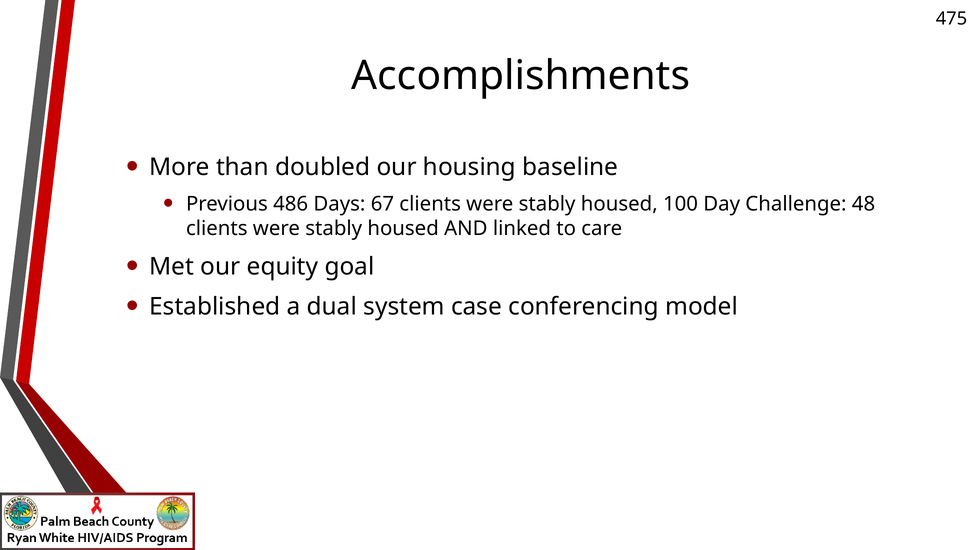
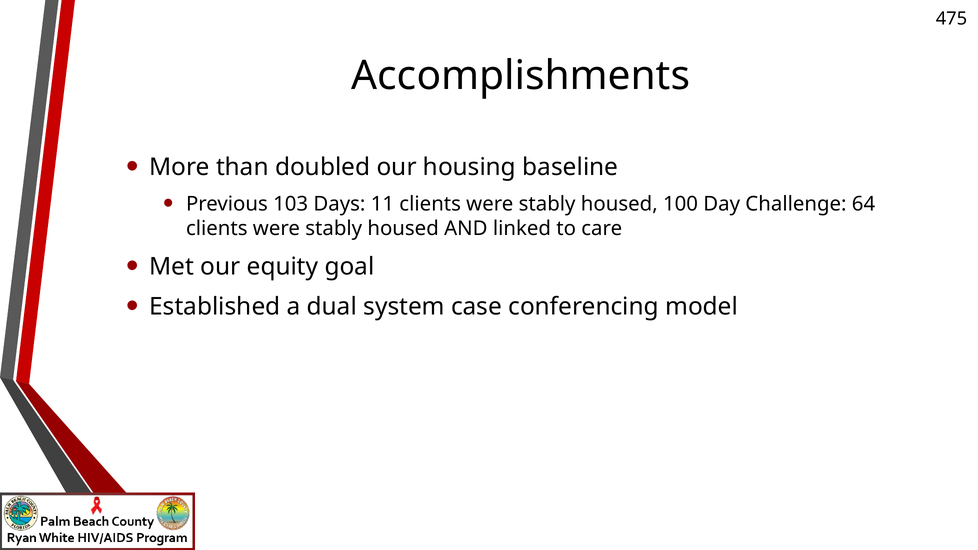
486: 486 -> 103
67: 67 -> 11
48: 48 -> 64
